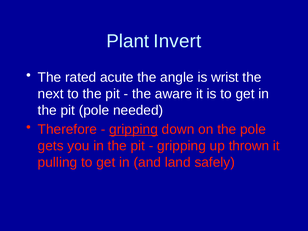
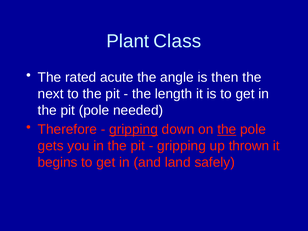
Invert: Invert -> Class
wrist: wrist -> then
aware: aware -> length
the at (227, 129) underline: none -> present
pulling: pulling -> begins
